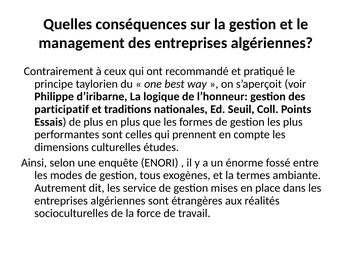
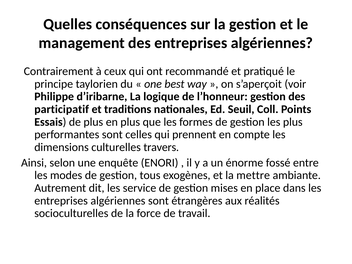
études: études -> travers
termes: termes -> mettre
